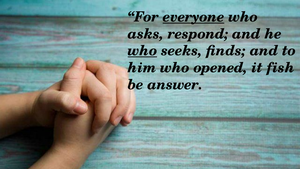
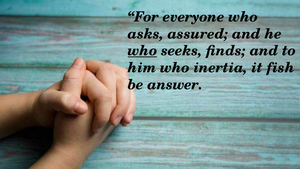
everyone underline: present -> none
respond: respond -> assured
opened: opened -> inertia
